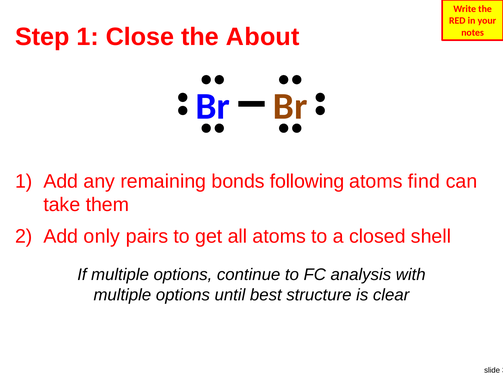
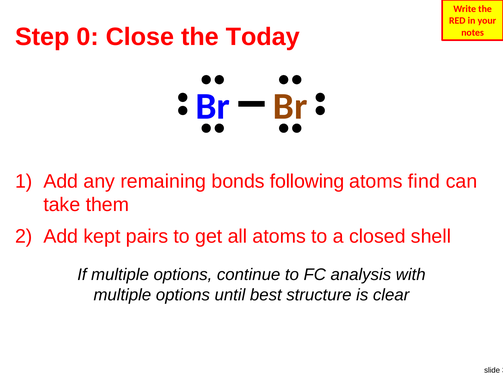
Step 1: 1 -> 0
About: About -> Today
only: only -> kept
